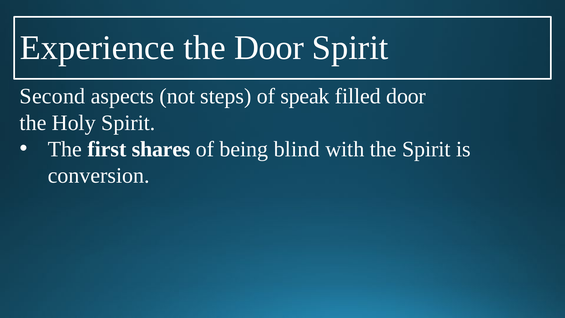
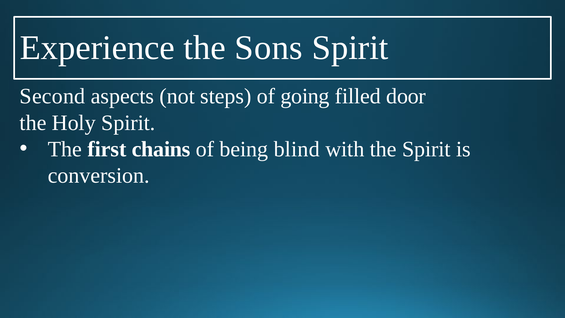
the Door: Door -> Sons
speak: speak -> going
shares: shares -> chains
